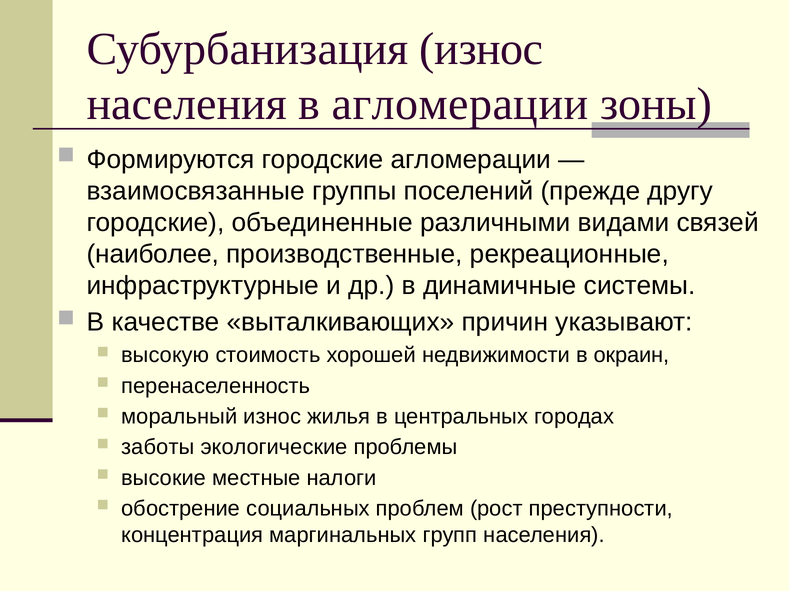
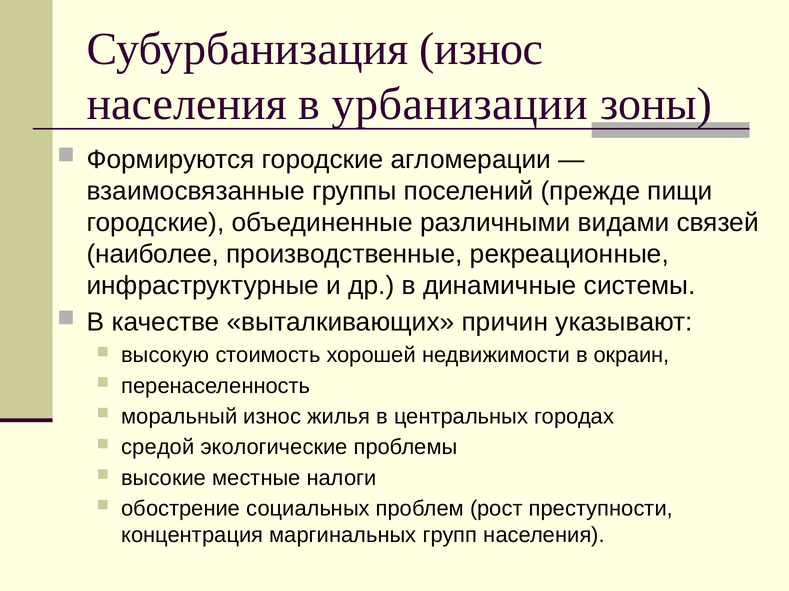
в агломерации: агломерации -> урбанизации
другу: другу -> пищи
заботы: заботы -> средой
